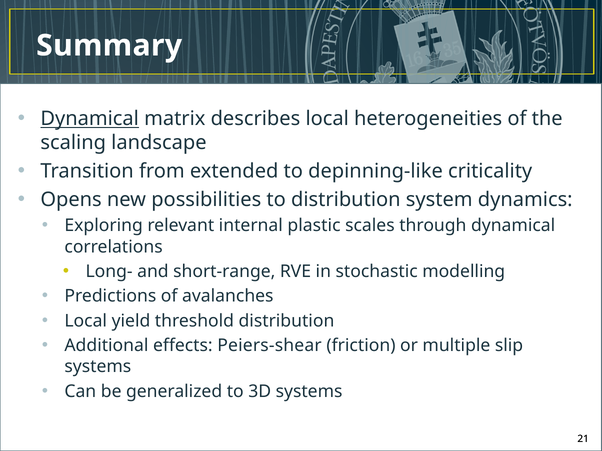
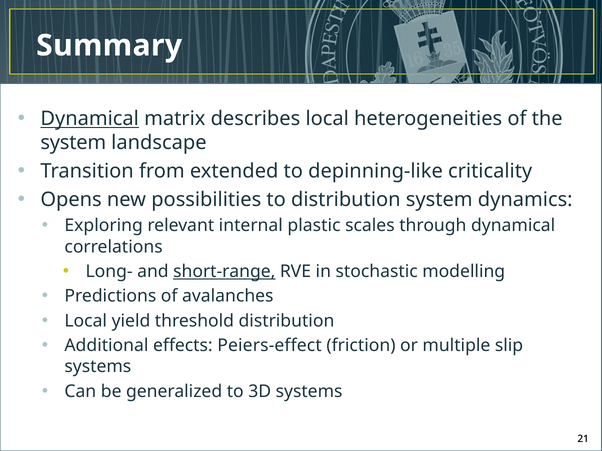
scaling at (73, 143): scaling -> system
short-range underline: none -> present
Peiers-shear: Peiers-shear -> Peiers-effect
